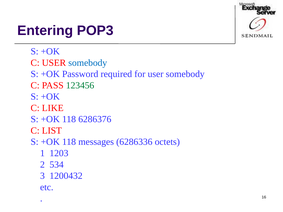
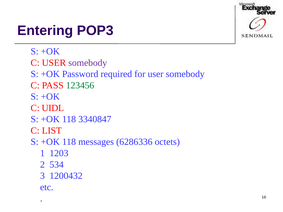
somebody at (88, 63) colour: blue -> purple
LIKE: LIKE -> UIDL
6286376: 6286376 -> 3340847
